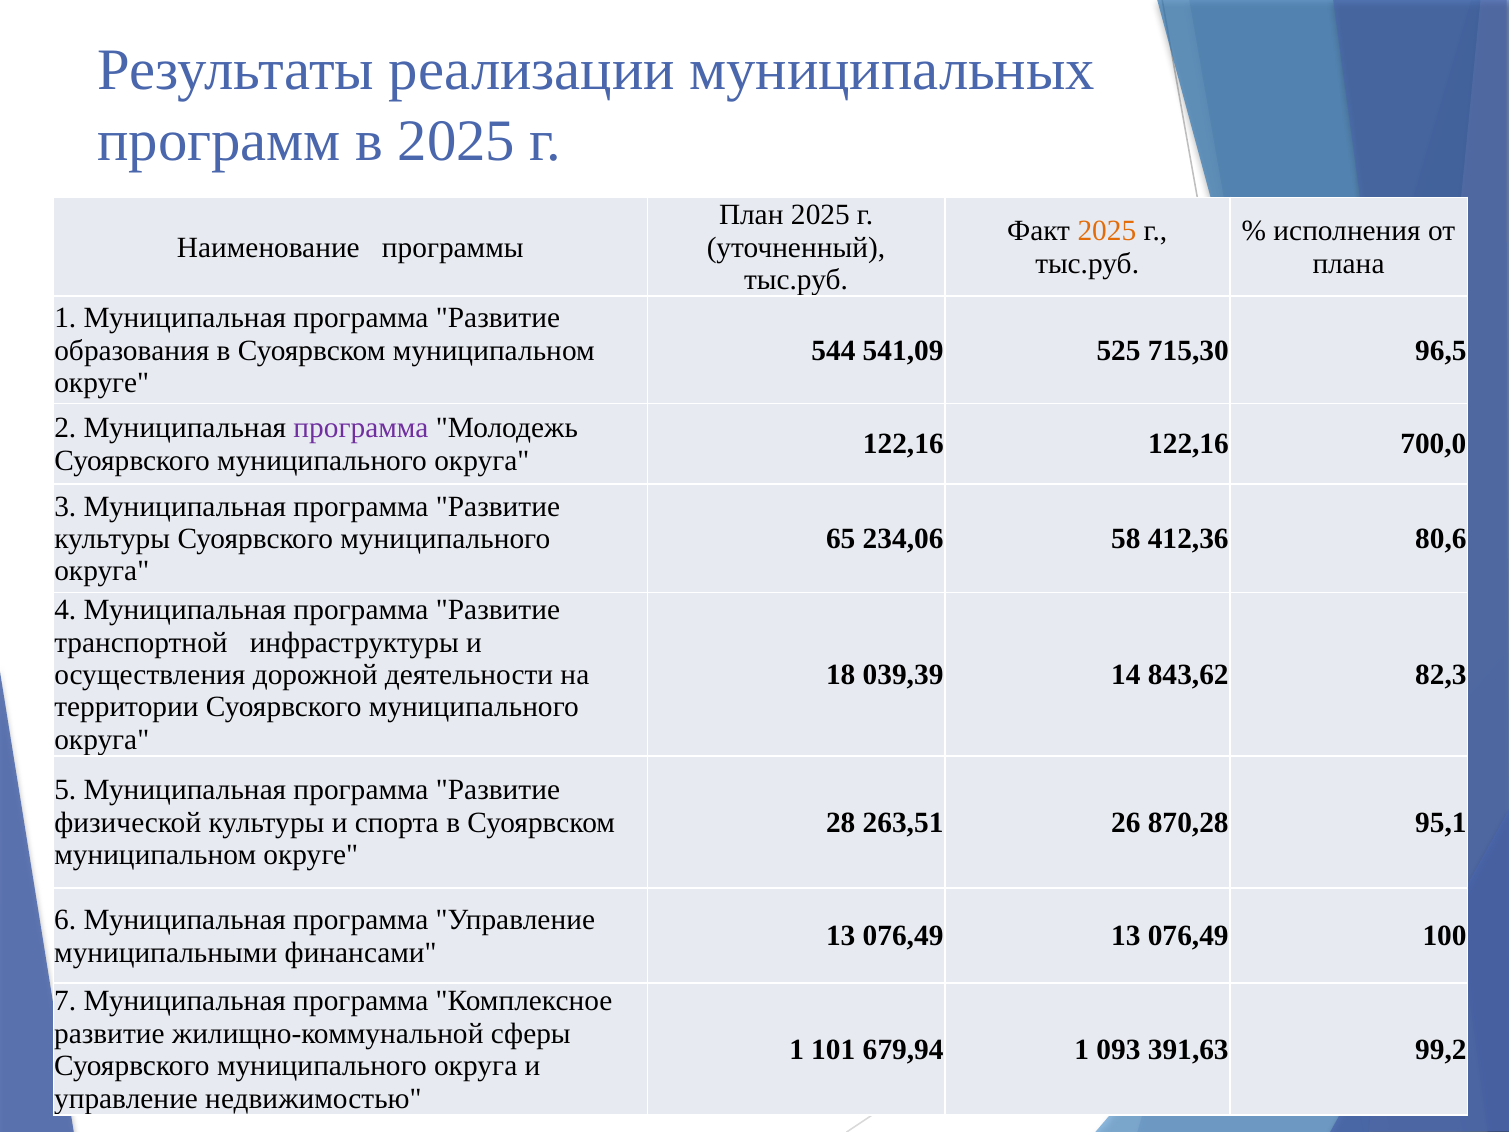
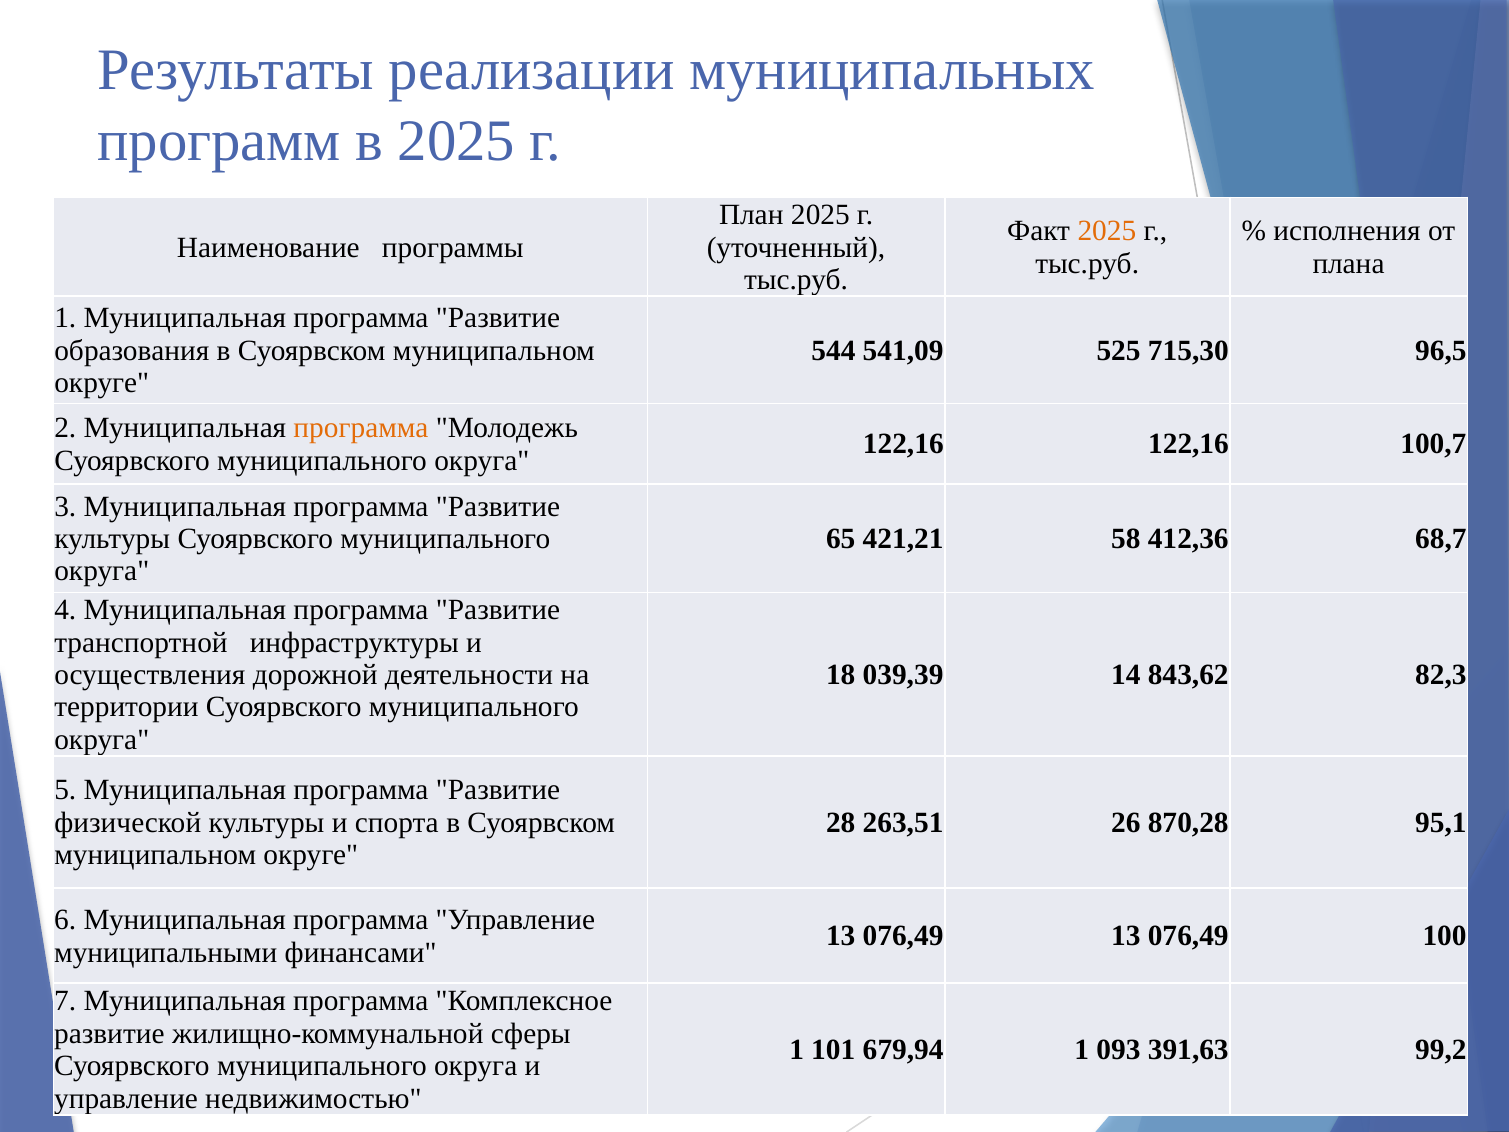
программа at (361, 428) colour: purple -> orange
700,0: 700,0 -> 100,7
234,06: 234,06 -> 421,21
80,6: 80,6 -> 68,7
